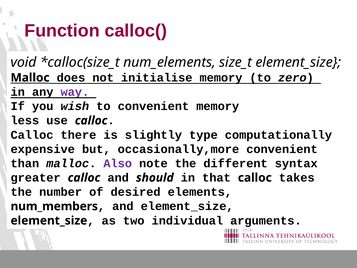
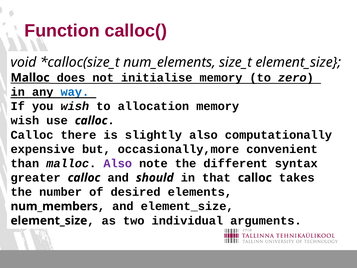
way colour: purple -> blue
to convenient: convenient -> allocation
less at (25, 120): less -> wish
slightly type: type -> also
